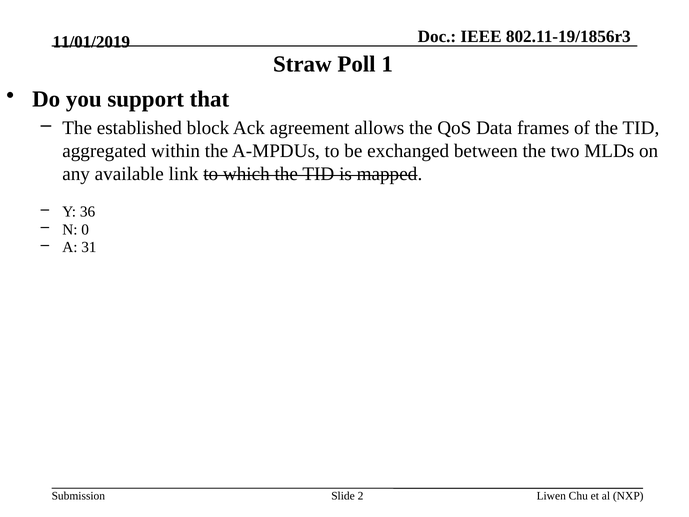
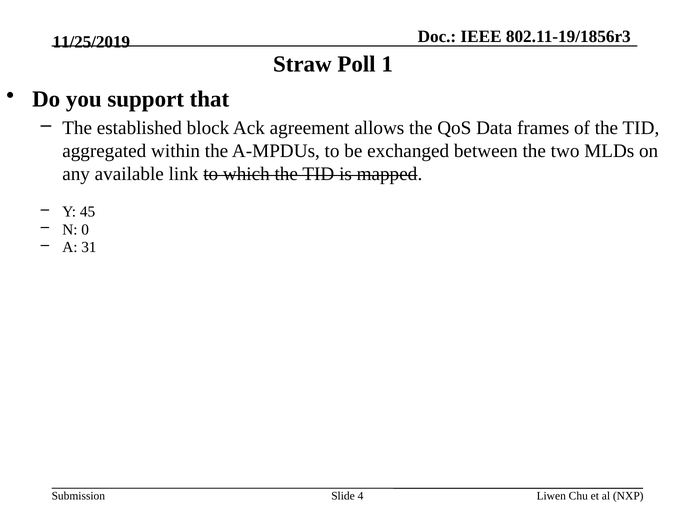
11/01/2019: 11/01/2019 -> 11/25/2019
36: 36 -> 45
2: 2 -> 4
